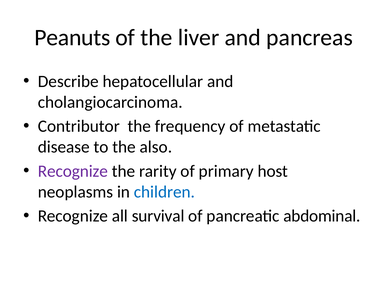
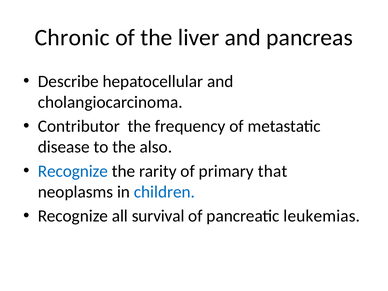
Peanuts: Peanuts -> Chronic
Recognize at (73, 171) colour: purple -> blue
host: host -> that
abdominal: abdominal -> leukemias
